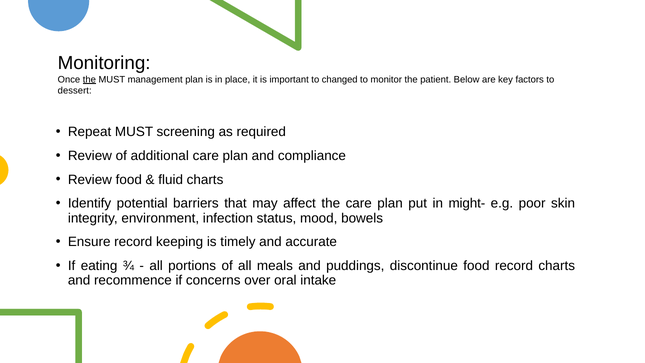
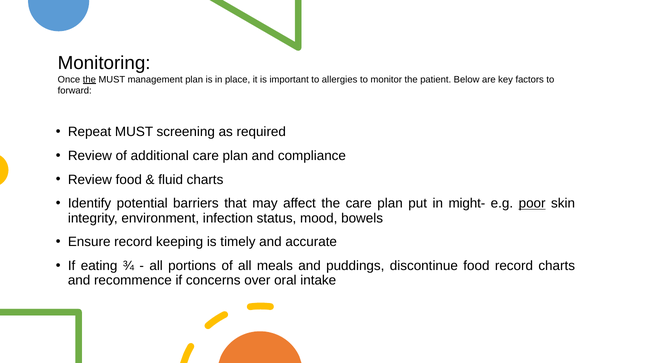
changed: changed -> allergies
dessert: dessert -> forward
poor underline: none -> present
